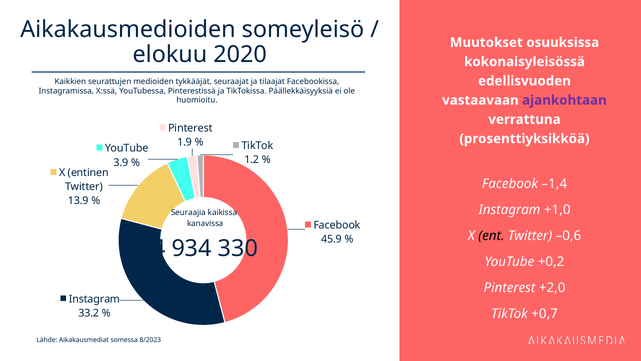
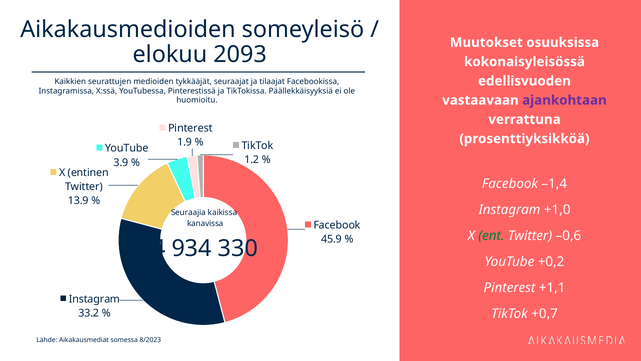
2020: 2020 -> 2093
ent colour: black -> green
+2,0: +2,0 -> +1,1
